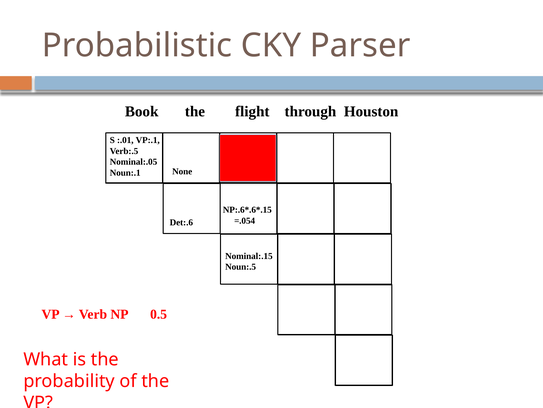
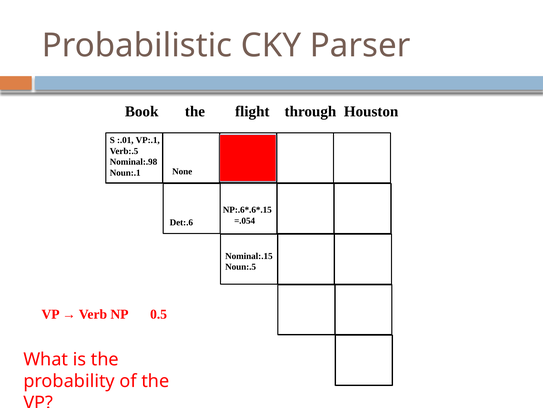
Nominal:.05: Nominal:.05 -> Nominal:.98
